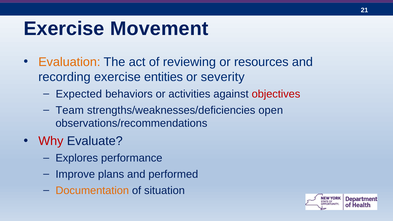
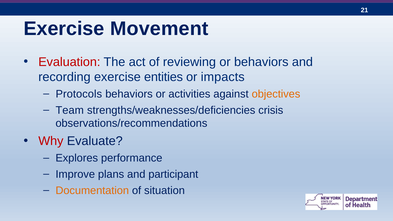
Evaluation colour: orange -> red
or resources: resources -> behaviors
severity: severity -> impacts
Expected: Expected -> Protocols
objectives colour: red -> orange
open: open -> crisis
performed: performed -> participant
